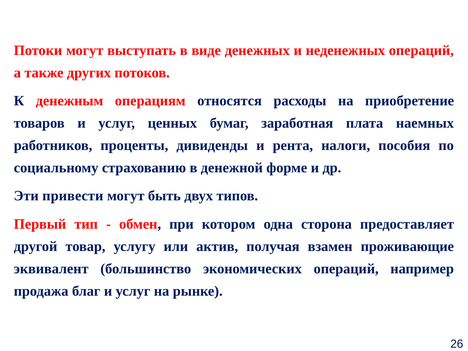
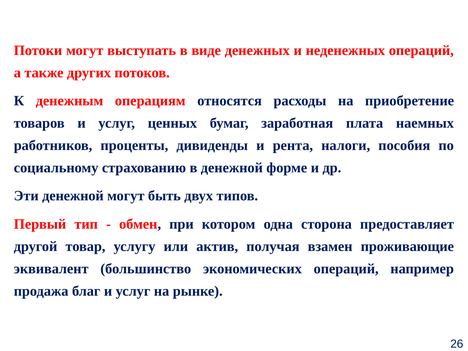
Эти привести: привести -> денежной
